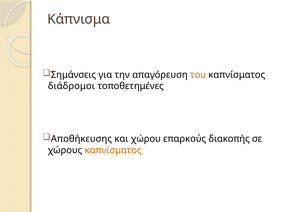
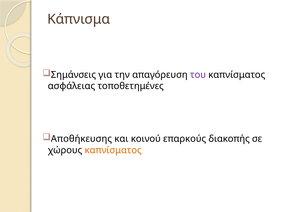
του colour: orange -> purple
διάδρομοι: διάδρομοι -> ασφάλειας
χώρου: χώρου -> κοινού
